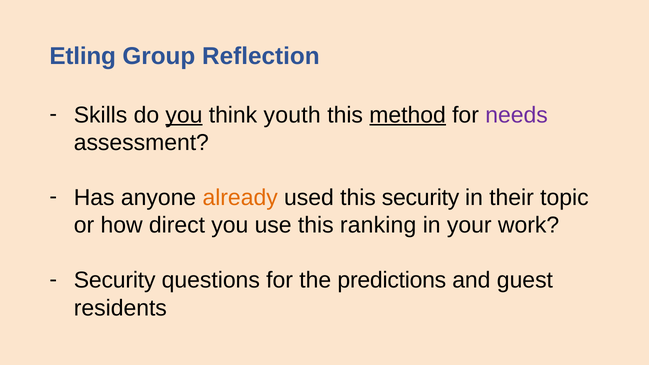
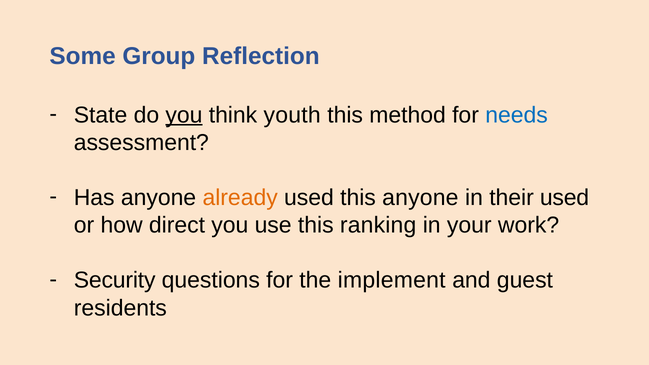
Etling: Etling -> Some
Skills: Skills -> State
method underline: present -> none
needs colour: purple -> blue
this security: security -> anyone
their topic: topic -> used
predictions: predictions -> implement
